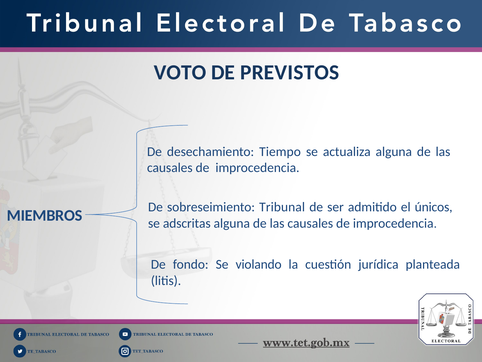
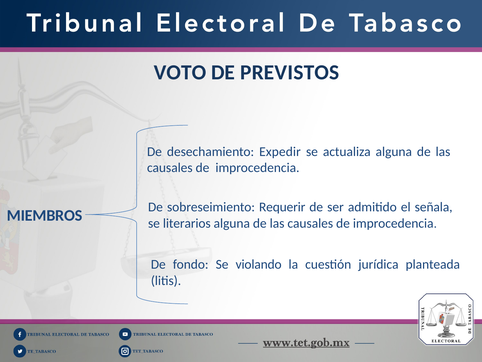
Tiempo: Tiempo -> Expedir
Tribunal: Tribunal -> Requerir
únicos: únicos -> señala
adscritas: adscritas -> literarios
